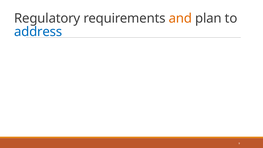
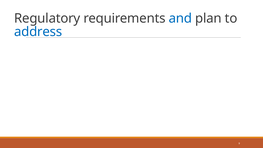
and colour: orange -> blue
